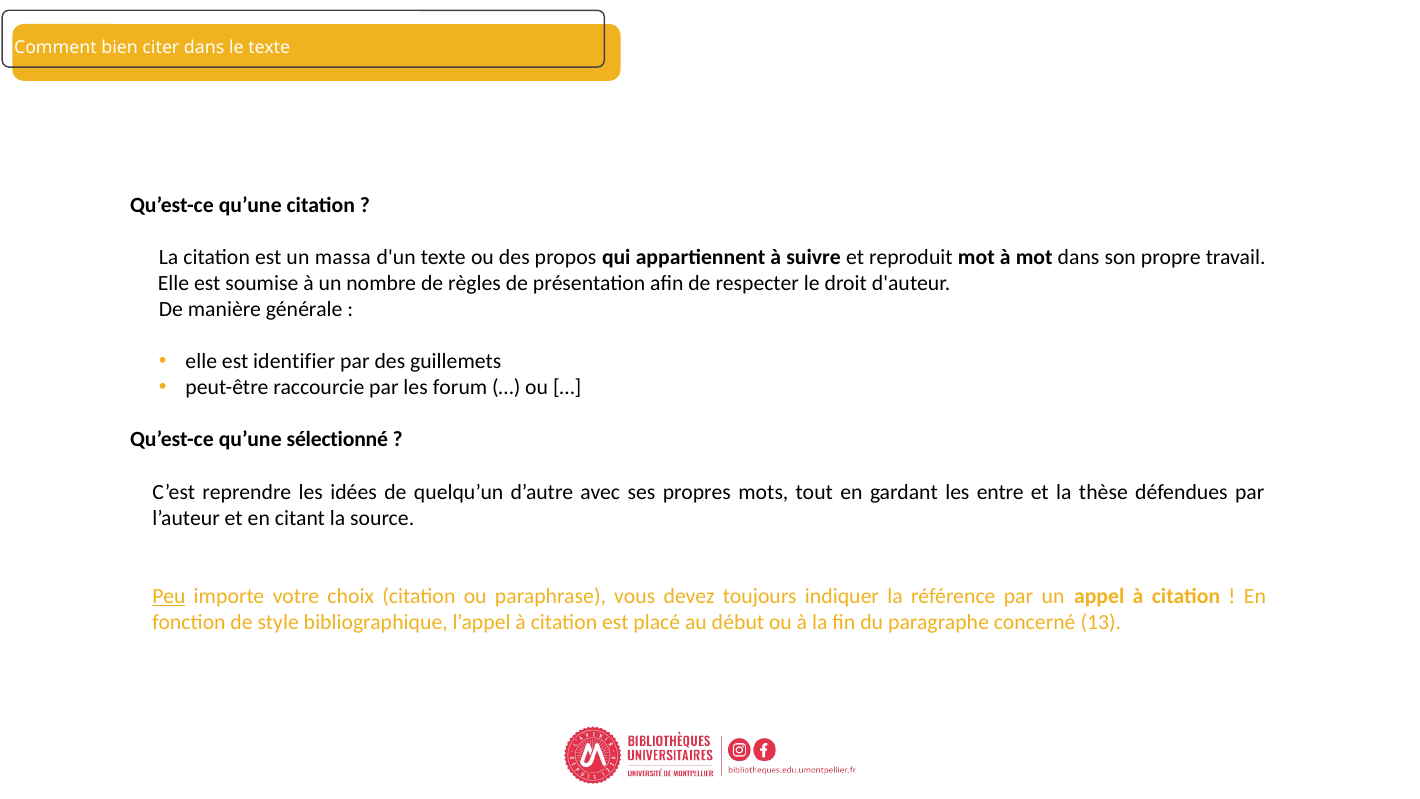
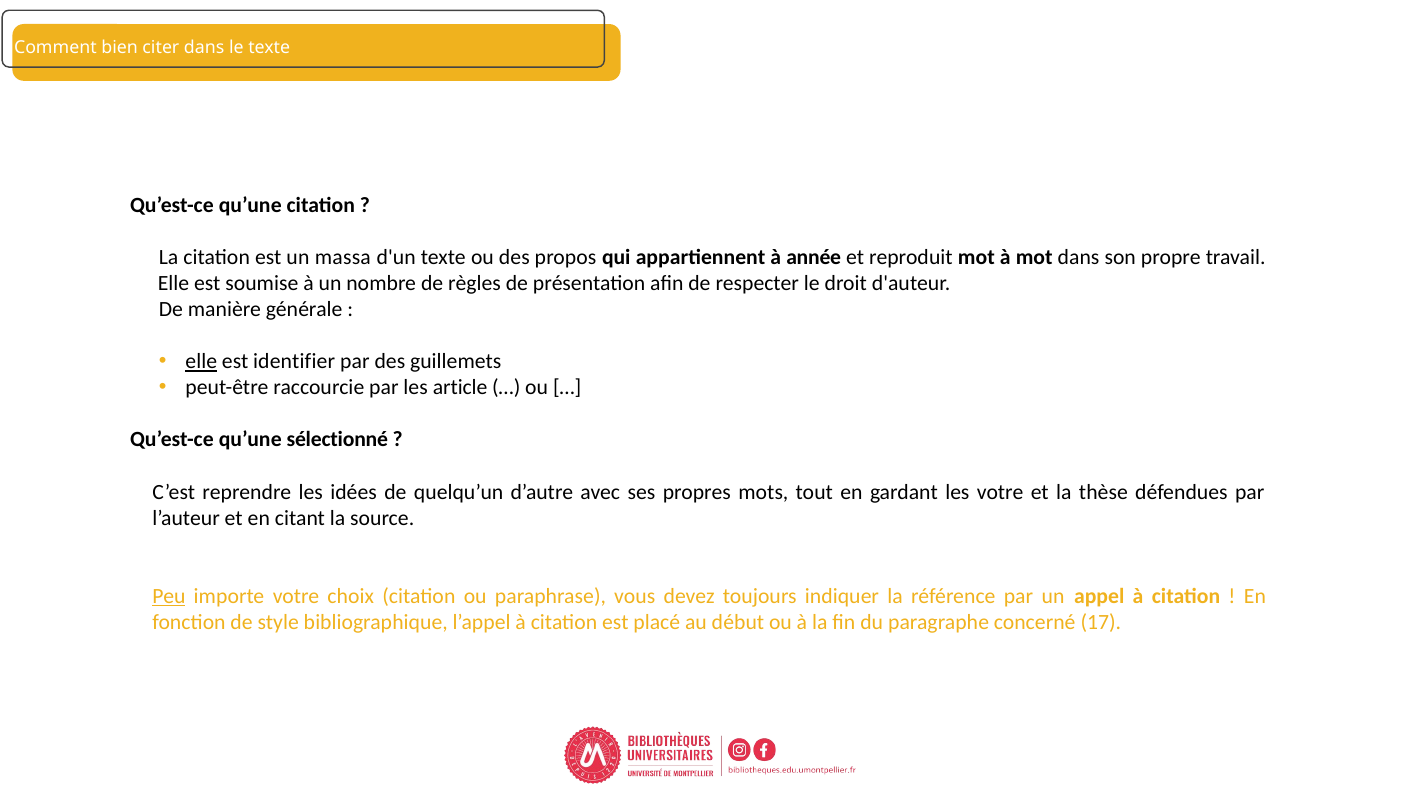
suivre: suivre -> année
elle at (201, 362) underline: none -> present
forum: forum -> article
les entre: entre -> votre
13: 13 -> 17
